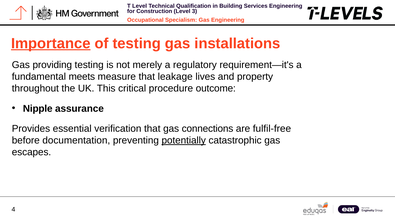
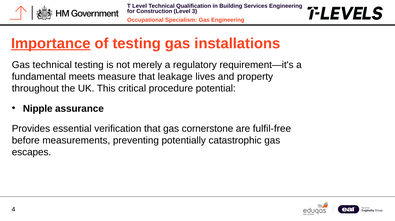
Gas providing: providing -> technical
outcome: outcome -> potential
connections: connections -> cornerstone
documentation: documentation -> measurements
potentially underline: present -> none
